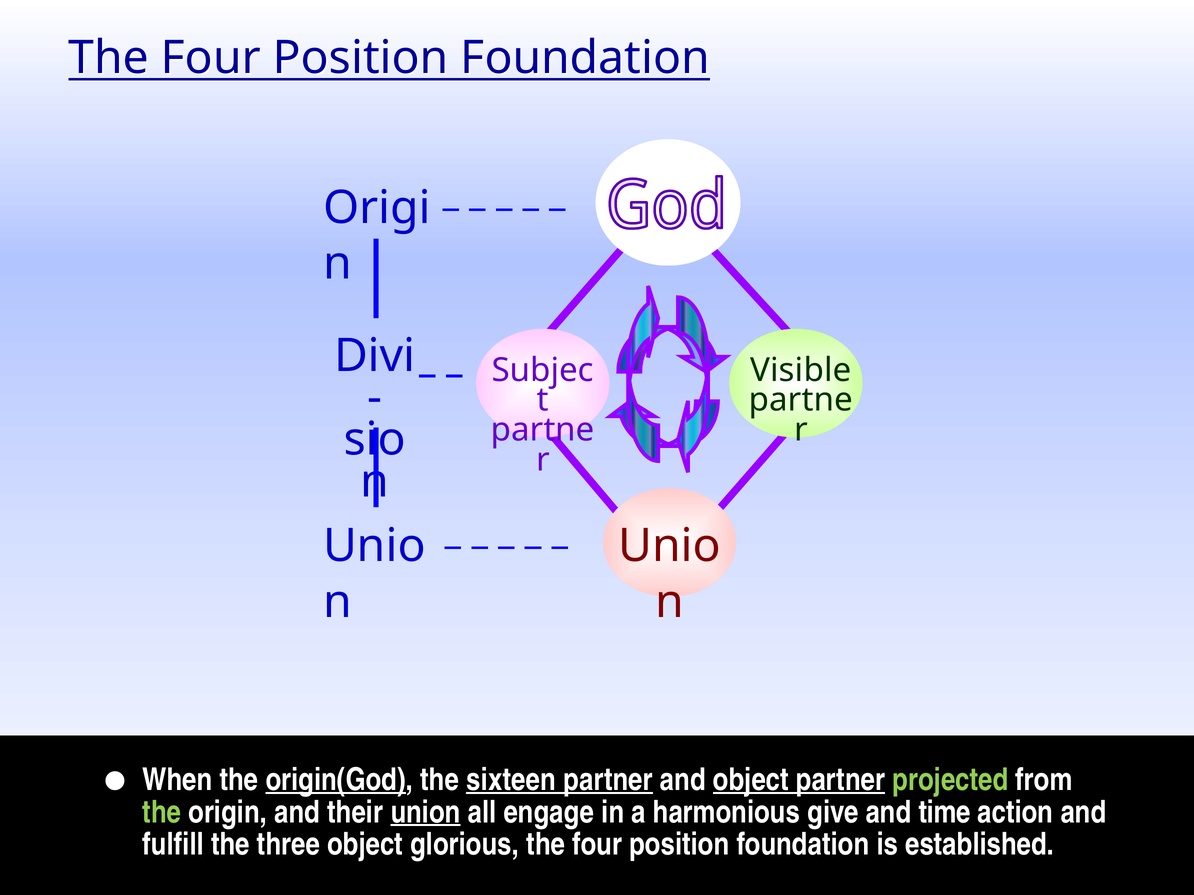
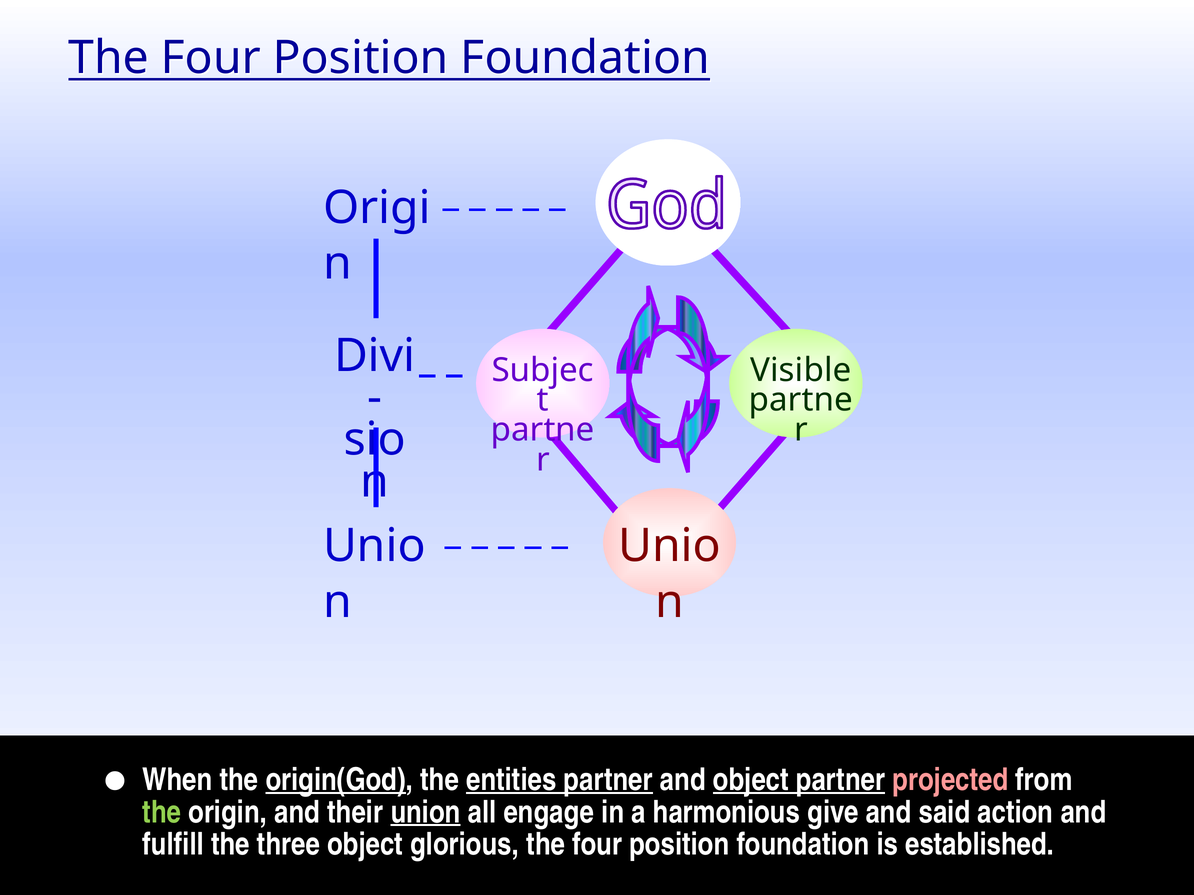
sixteen: sixteen -> entities
projected colour: light green -> pink
time: time -> said
